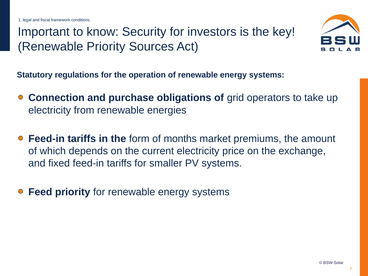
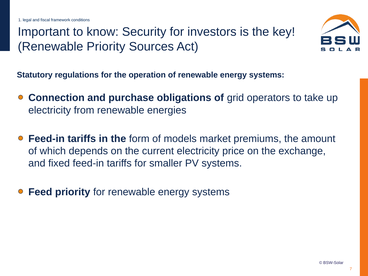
months: months -> models
